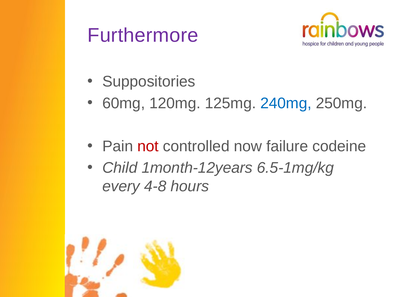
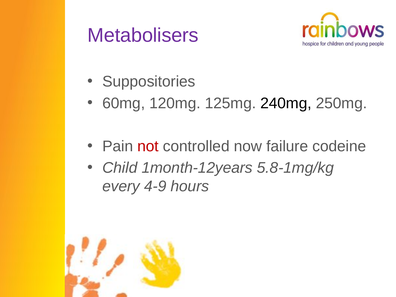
Furthermore: Furthermore -> Metabolisers
240mg colour: blue -> black
6.5-1mg/kg: 6.5-1mg/kg -> 5.8-1mg/kg
4-8: 4-8 -> 4-9
